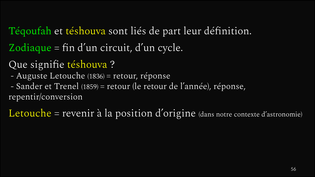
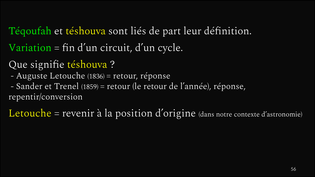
Zodiaque: Zodiaque -> Variation
